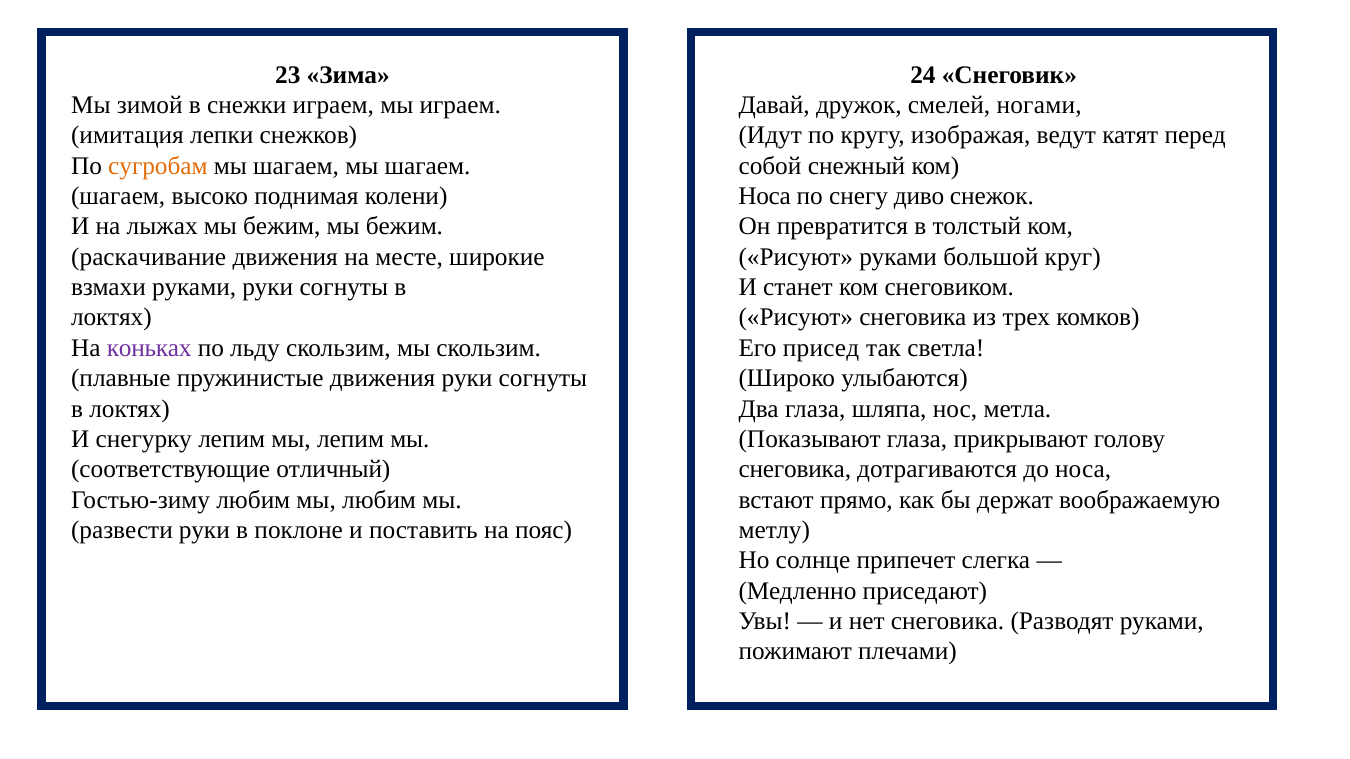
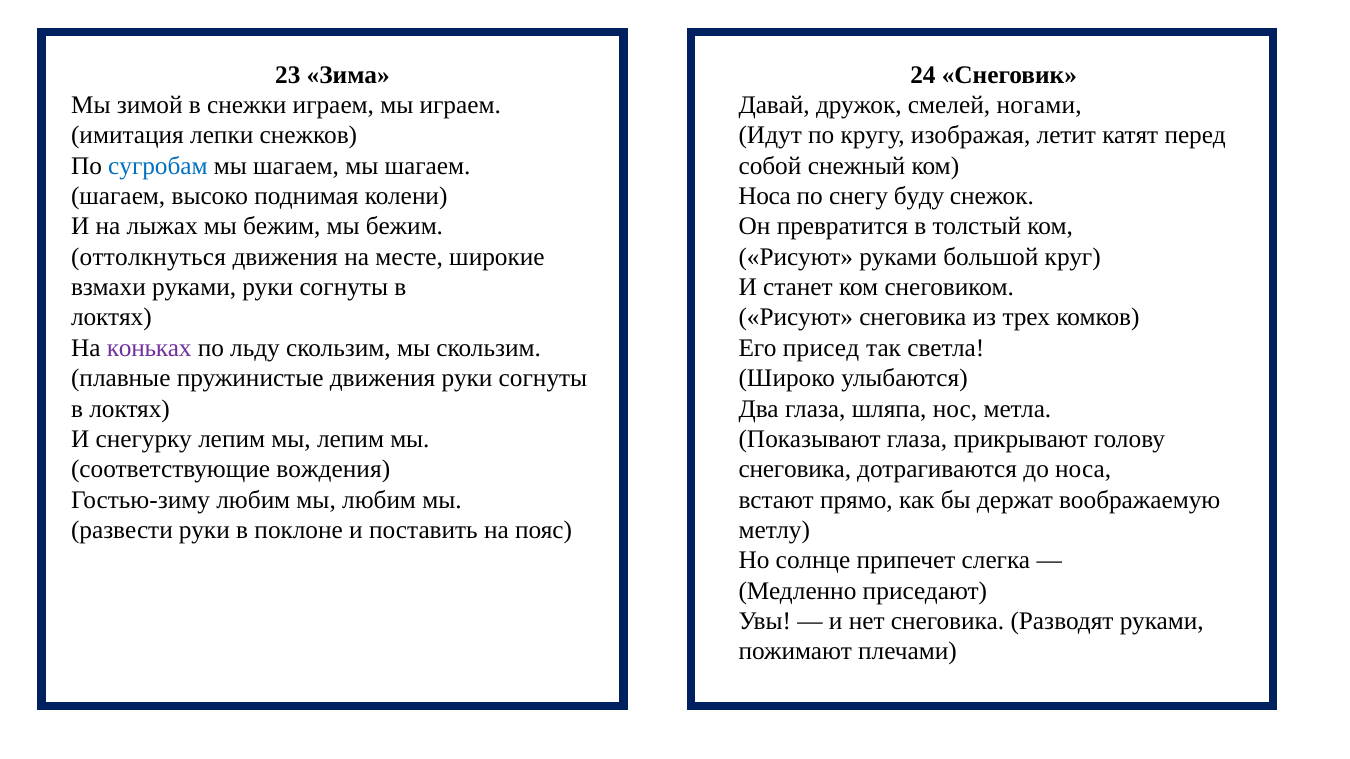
ведут: ведут -> летит
сугробам colour: orange -> blue
диво: диво -> буду
раскачивание: раскачивание -> оттолкнуться
отличный: отличный -> вождения
